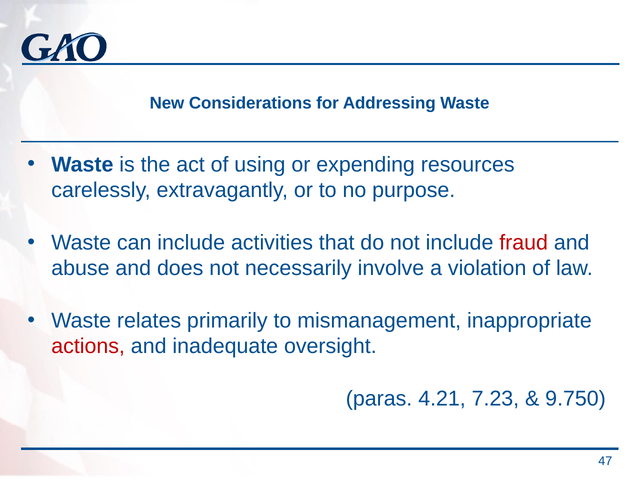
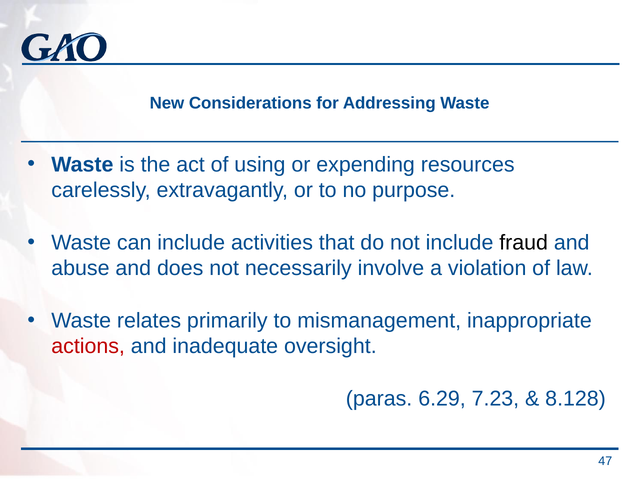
fraud colour: red -> black
4.21: 4.21 -> 6.29
9.750: 9.750 -> 8.128
